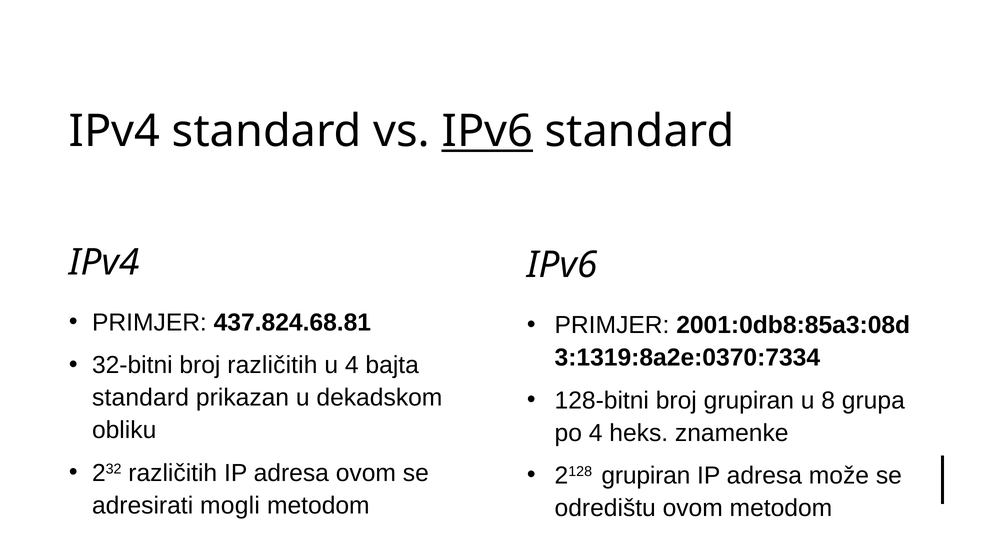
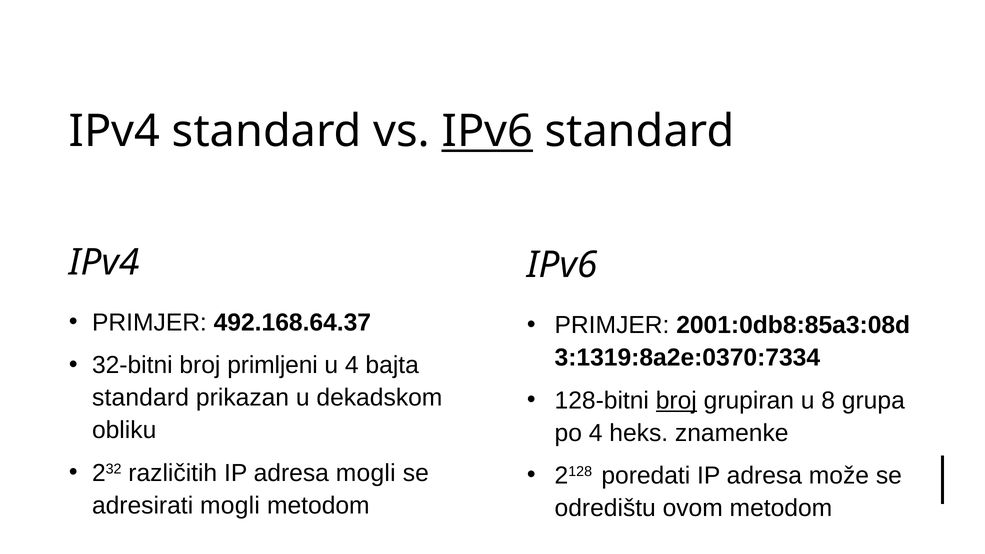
437.824.68.81: 437.824.68.81 -> 492.168.64.37
broj različitih: različitih -> primljeni
broj at (676, 401) underline: none -> present
adresa ovom: ovom -> mogli
2128 grupiran: grupiran -> poredati
